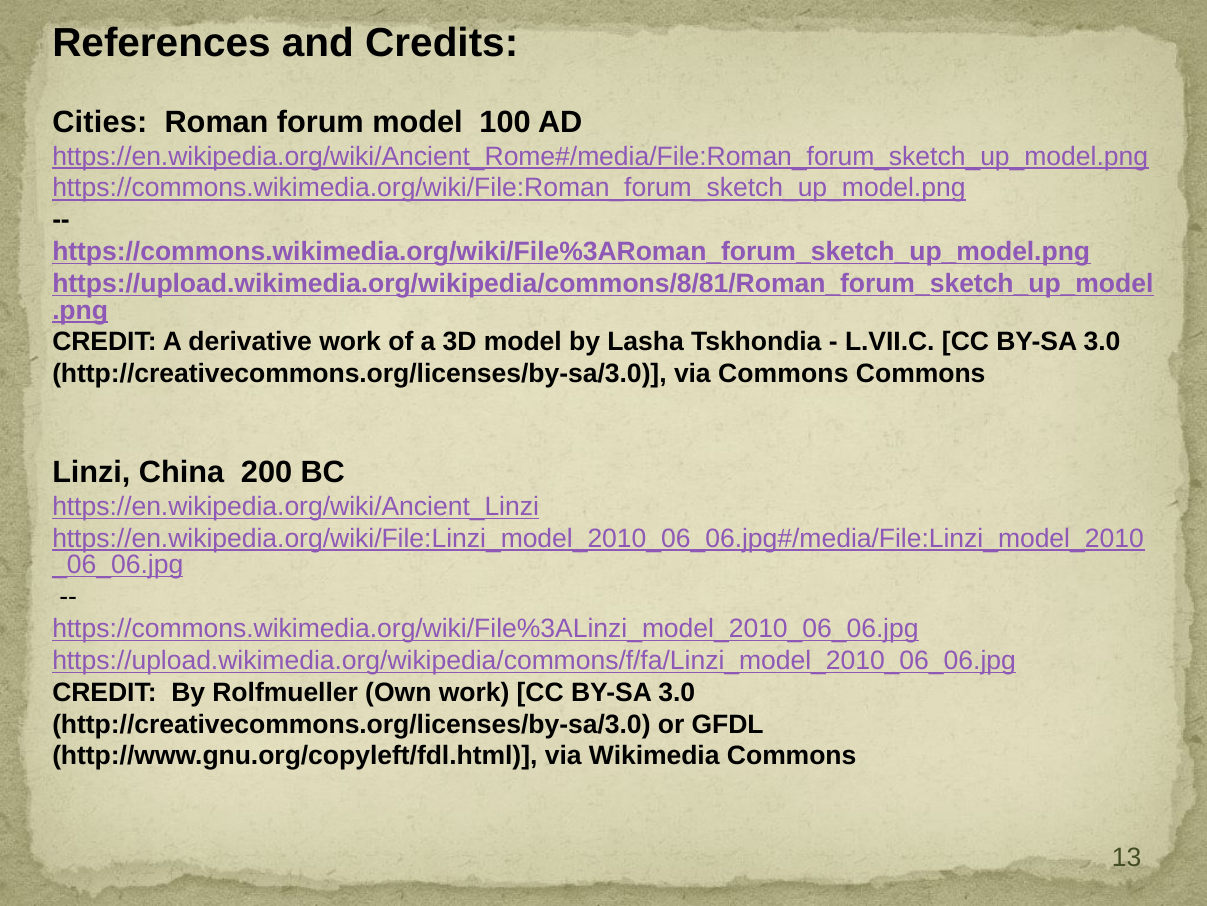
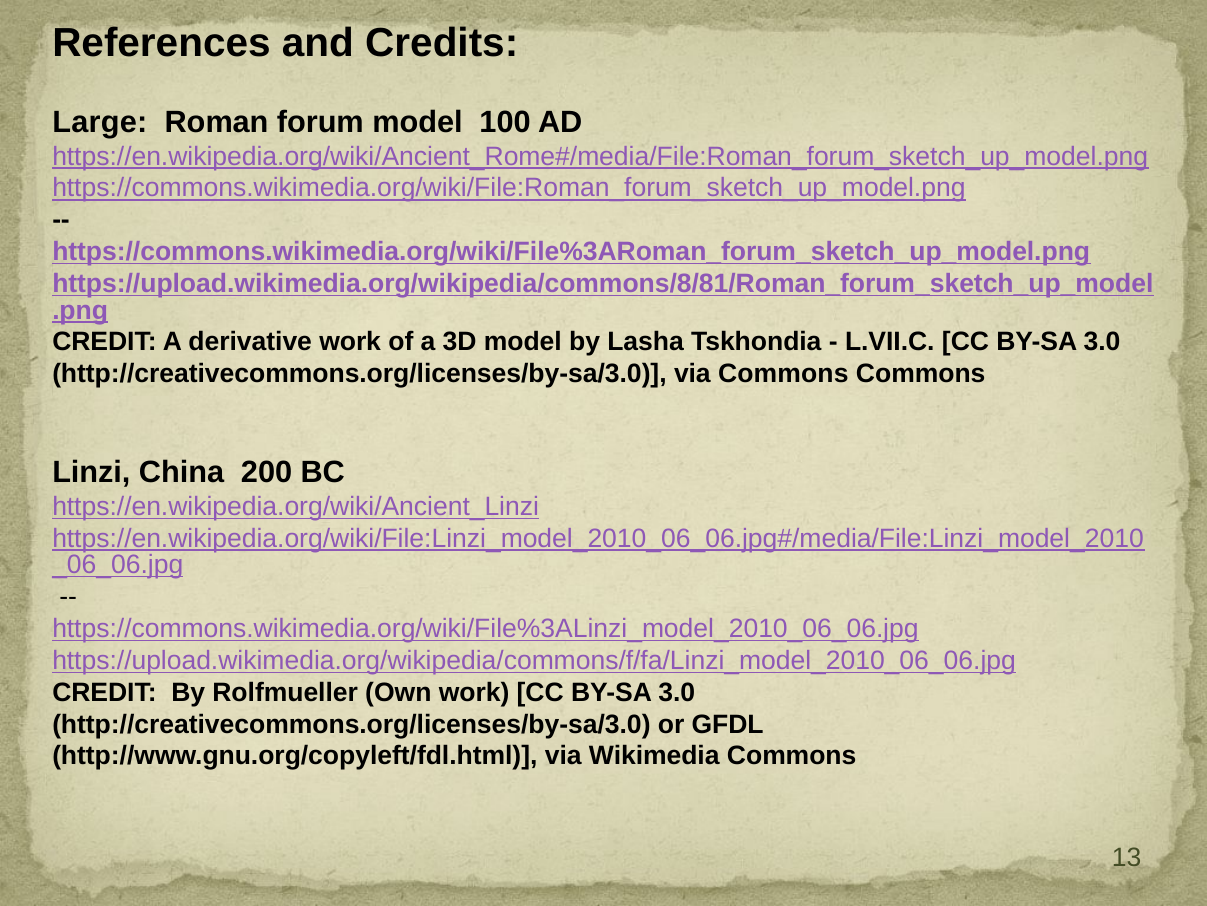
Cities: Cities -> Large
